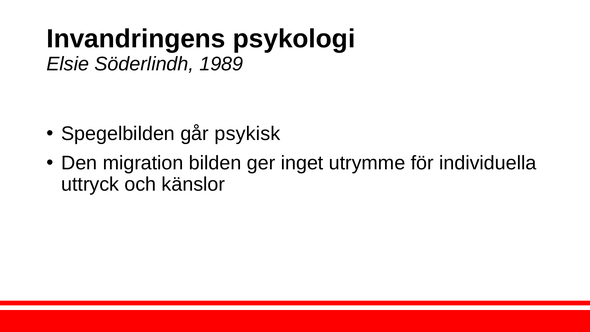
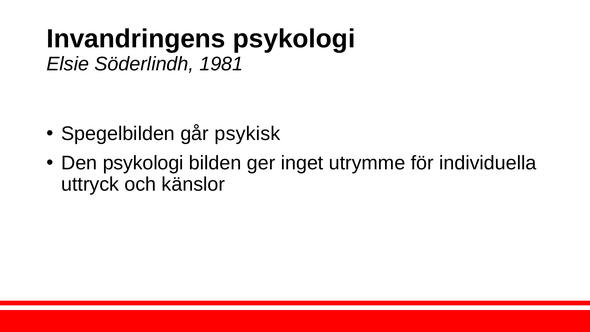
1989: 1989 -> 1981
Den migration: migration -> psykologi
